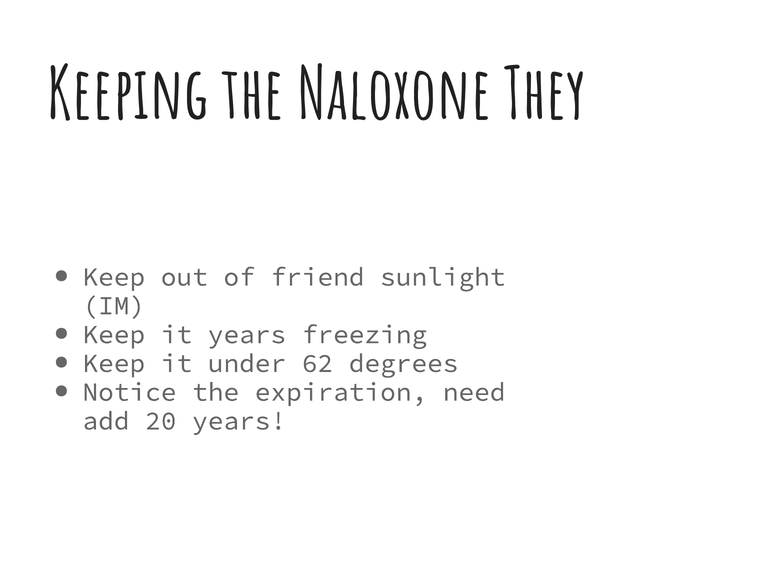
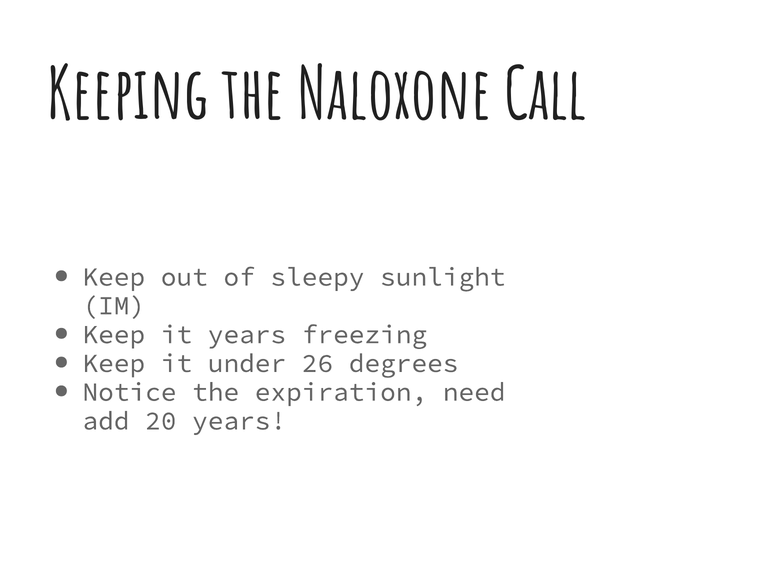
They: They -> Call
friend: friend -> sleepy
62: 62 -> 26
